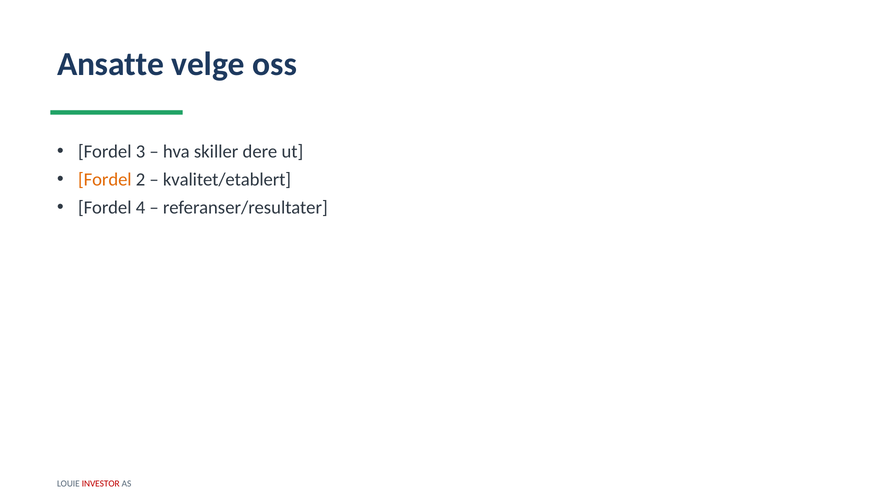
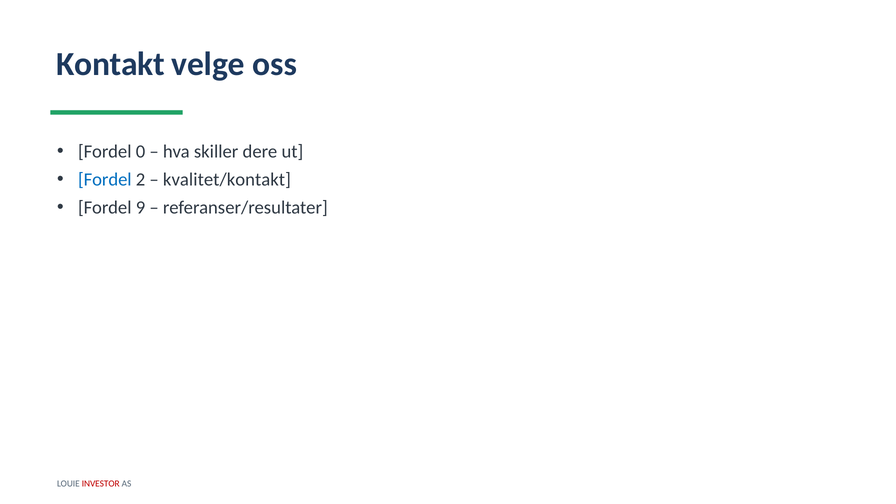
Ansatte: Ansatte -> Kontakt
3: 3 -> 0
Fordel at (105, 180) colour: orange -> blue
kvalitet/etablert: kvalitet/etablert -> kvalitet/kontakt
4: 4 -> 9
